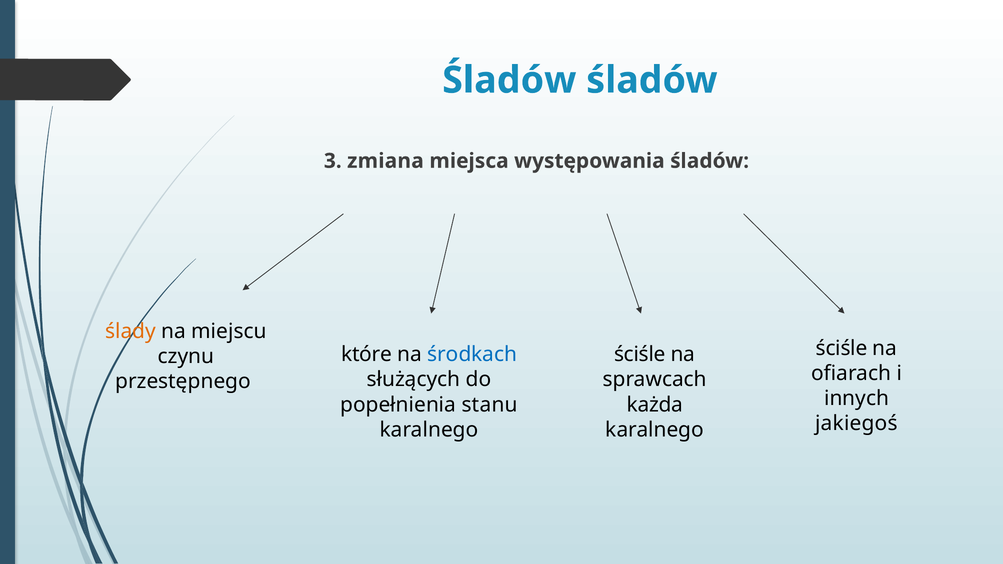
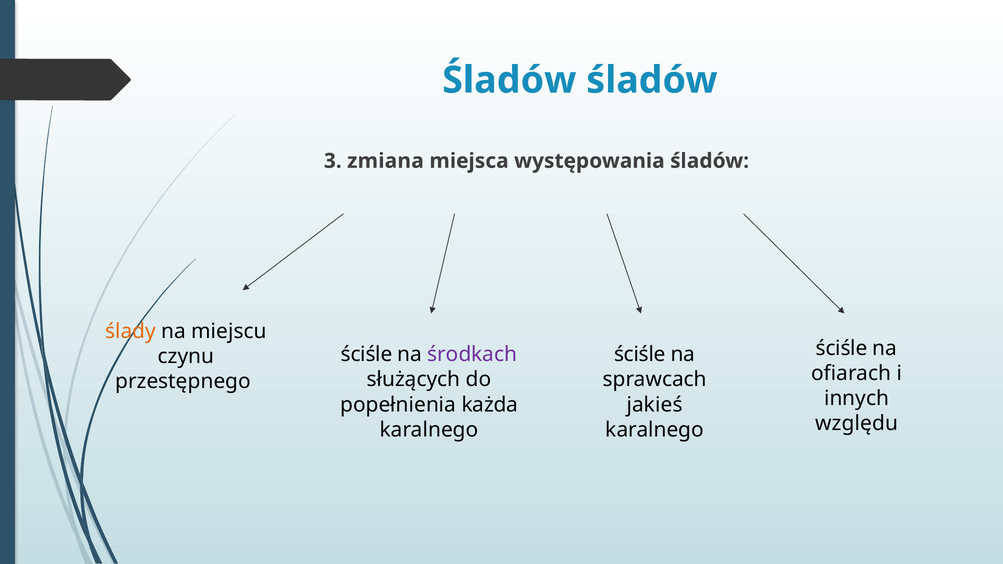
które at (367, 355): które -> ściśle
środkach colour: blue -> purple
stanu: stanu -> każda
każda: każda -> jakieś
jakiegoś: jakiegoś -> względu
